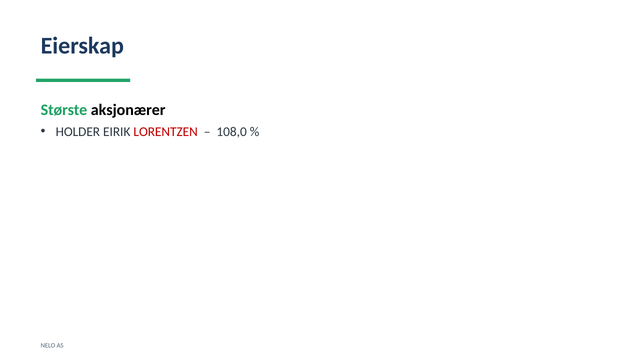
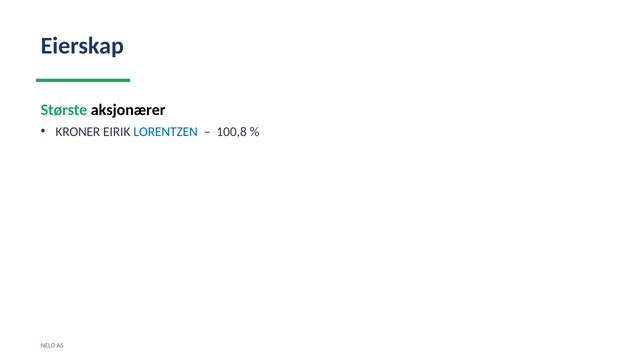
HOLDER: HOLDER -> KRONER
LORENTZEN colour: red -> blue
108,0: 108,0 -> 100,8
